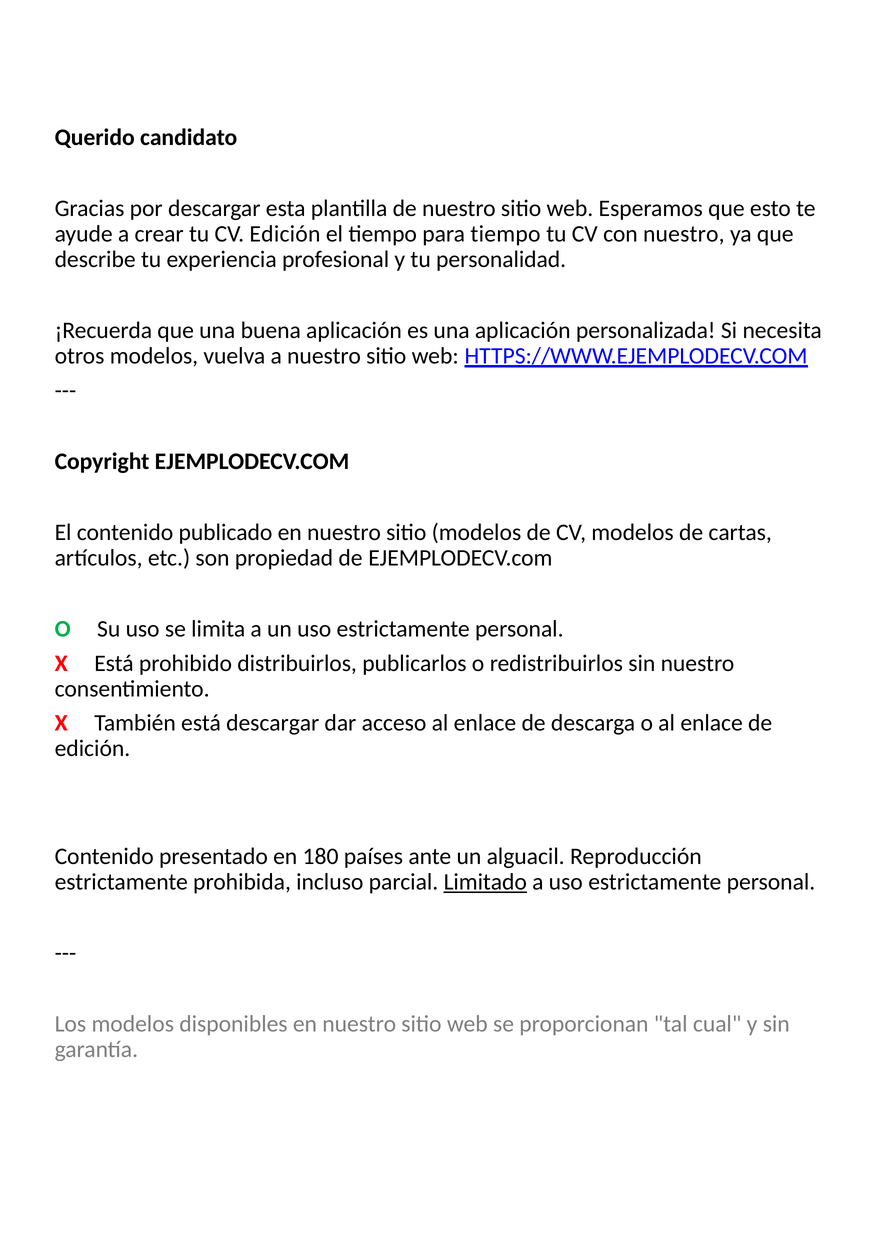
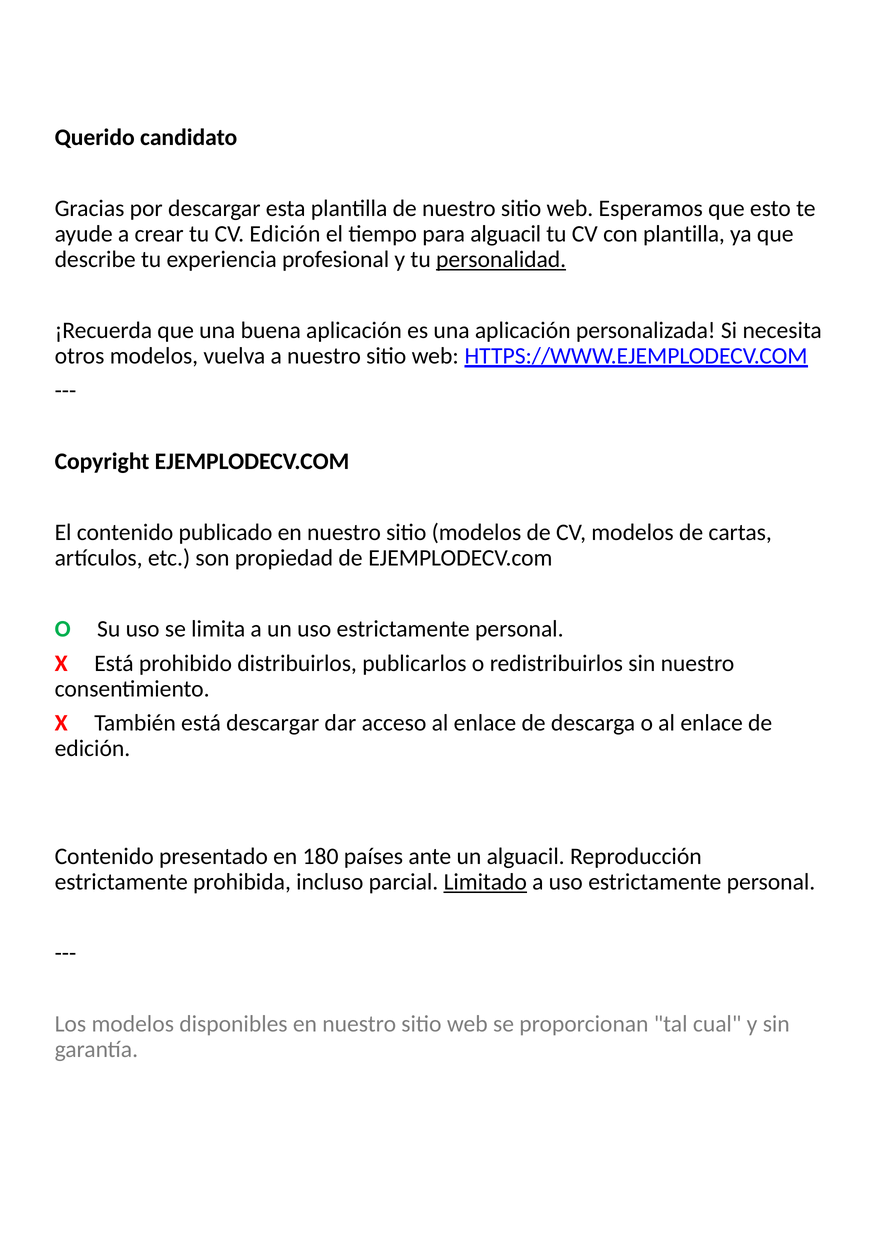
para tiempo: tiempo -> alguacil
con nuestro: nuestro -> plantilla
personalidad underline: none -> present
